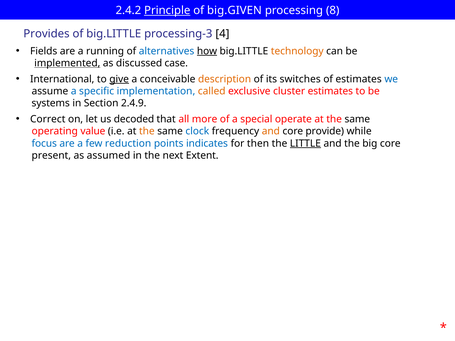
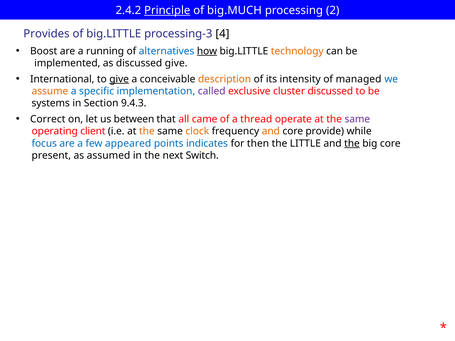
big.GIVEN: big.GIVEN -> big.MUCH
8: 8 -> 2
Fields: Fields -> Boost
implemented underline: present -> none
discussed case: case -> give
switches: switches -> intensity
of estimates: estimates -> managed
assume colour: black -> orange
called colour: orange -> purple
cluster estimates: estimates -> discussed
2.4.9: 2.4.9 -> 9.4.3
decoded: decoded -> between
more: more -> came
special: special -> thread
same at (357, 119) colour: black -> purple
value: value -> client
clock colour: blue -> orange
reduction: reduction -> appeared
LITTLE underline: present -> none
the at (352, 144) underline: none -> present
Extent: Extent -> Switch
